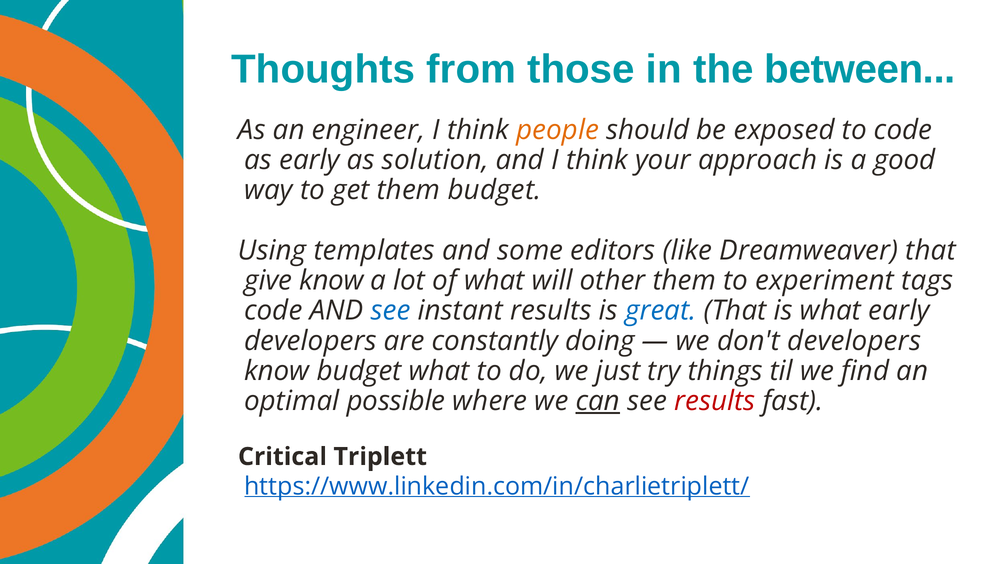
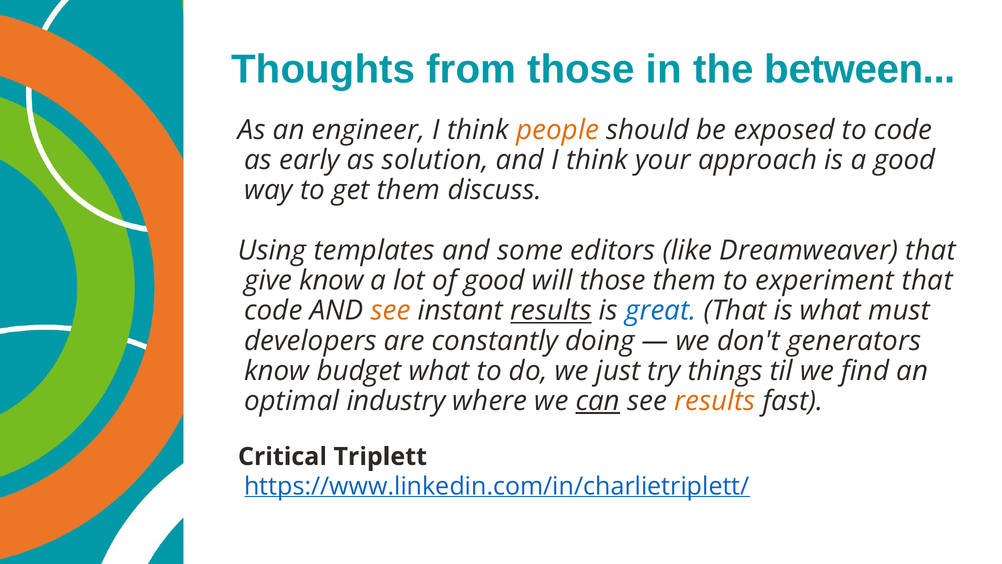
them budget: budget -> discuss
of what: what -> good
will other: other -> those
experiment tags: tags -> that
see at (391, 311) colour: blue -> orange
results at (551, 311) underline: none -> present
what early: early -> must
don't developers: developers -> generators
possible: possible -> industry
results at (715, 401) colour: red -> orange
